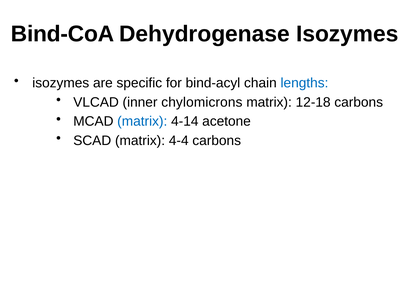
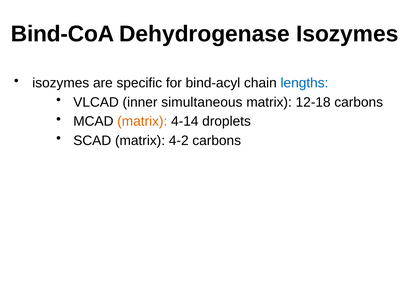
chylomicrons: chylomicrons -> simultaneous
matrix at (142, 121) colour: blue -> orange
acetone: acetone -> droplets
4-4: 4-4 -> 4-2
